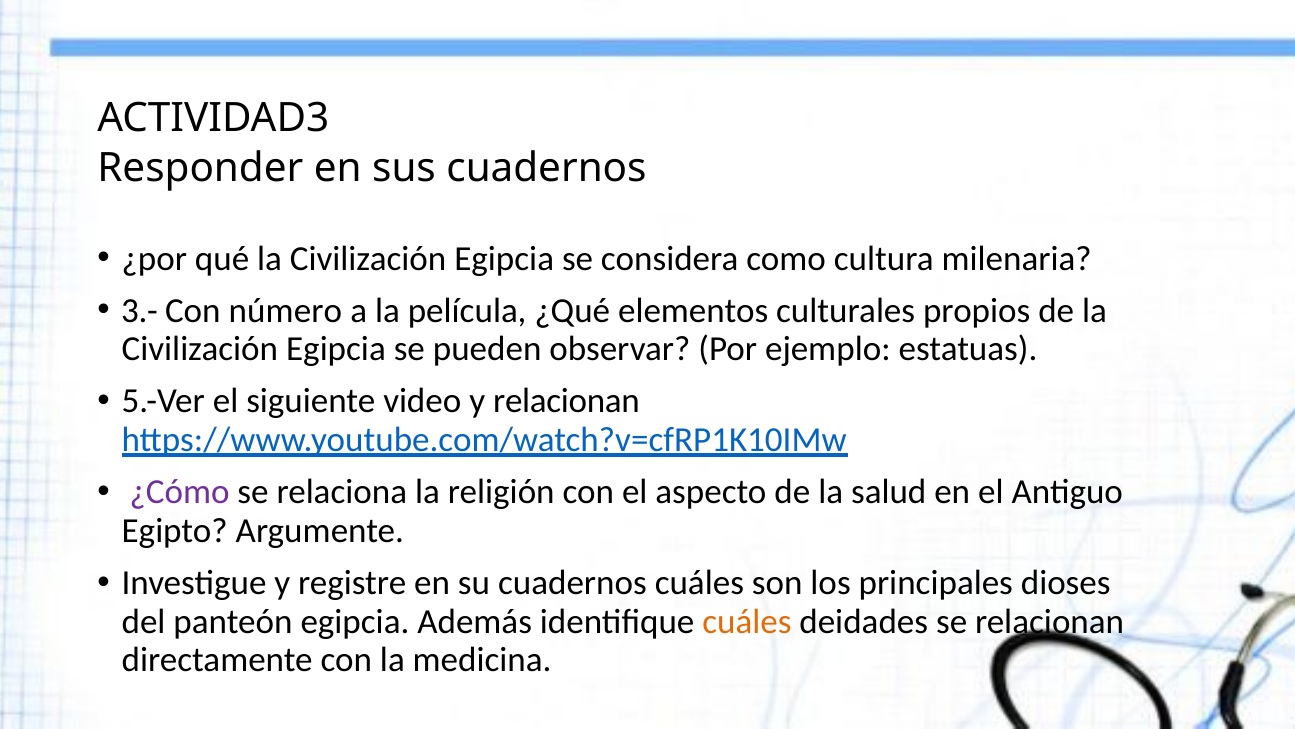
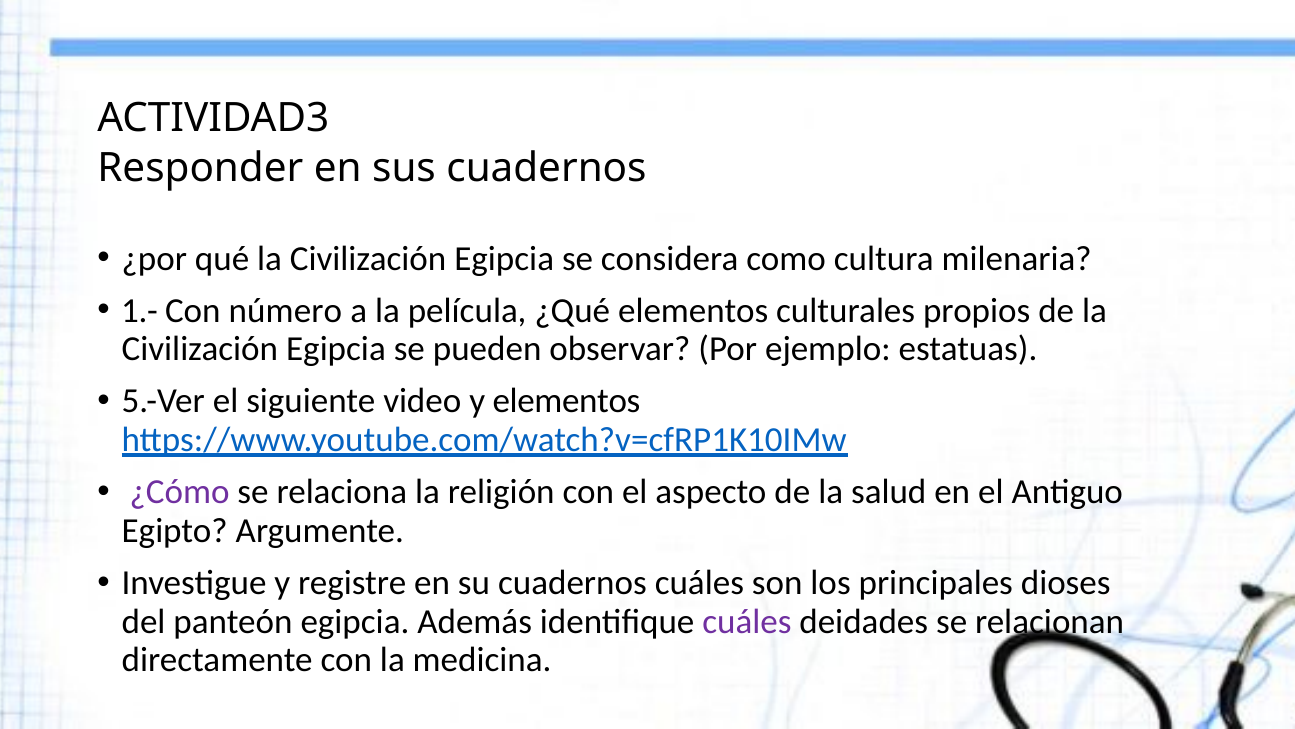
3.-: 3.- -> 1.-
y relacionan: relacionan -> elementos
cuáles at (747, 621) colour: orange -> purple
